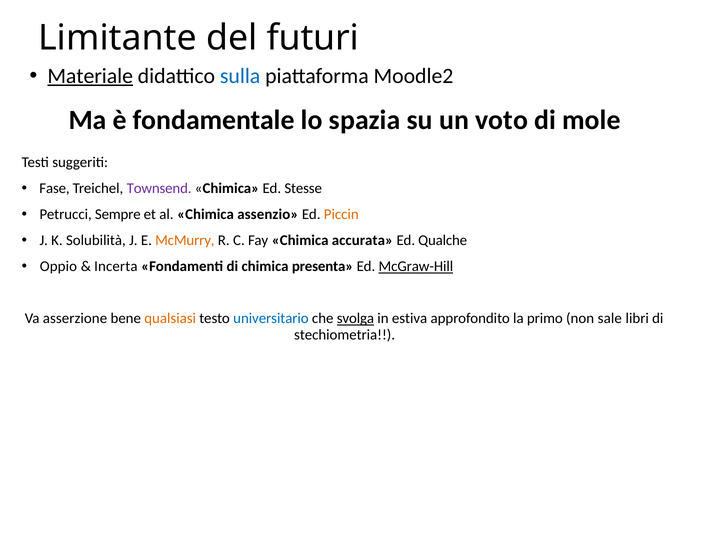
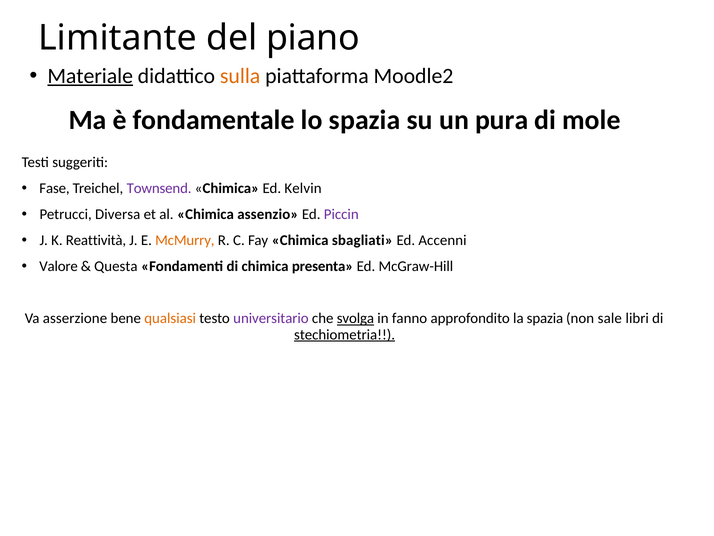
futuri: futuri -> piano
sulla colour: blue -> orange
voto: voto -> pura
Stesse: Stesse -> Kelvin
Sempre: Sempre -> Diversa
Piccin colour: orange -> purple
Solubilità: Solubilità -> Reattività
accurata: accurata -> sbagliati
Qualche: Qualche -> Accenni
Oppio: Oppio -> Valore
Incerta: Incerta -> Questa
McGraw-Hill underline: present -> none
universitario colour: blue -> purple
estiva: estiva -> fanno
la primo: primo -> spazia
stechiometria underline: none -> present
